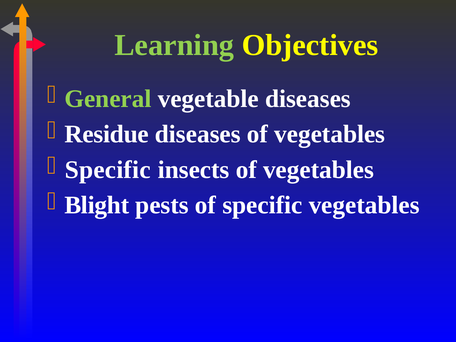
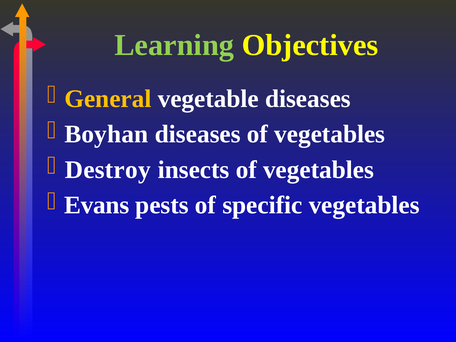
General colour: light green -> yellow
Residue: Residue -> Boyhan
Specific at (108, 170): Specific -> Destroy
Blight: Blight -> Evans
